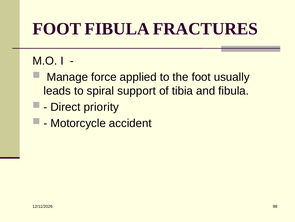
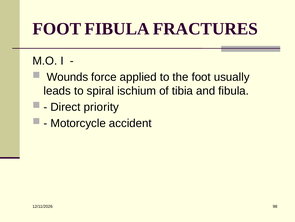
Manage: Manage -> Wounds
support: support -> ischium
